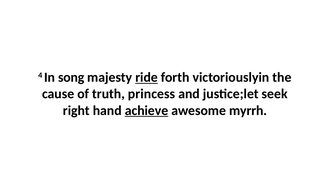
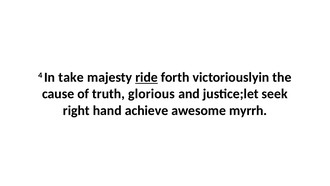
song: song -> take
princess: princess -> glorious
achieve underline: present -> none
